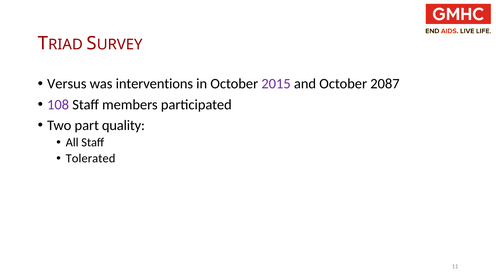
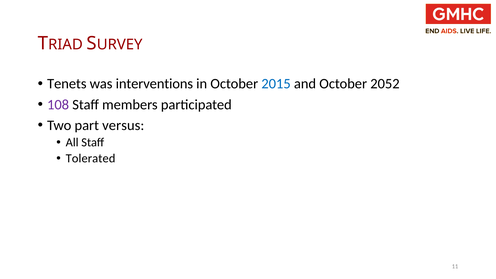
Versus: Versus -> Tenets
2015 colour: purple -> blue
2087: 2087 -> 2052
quality: quality -> versus
